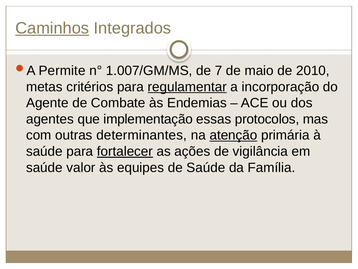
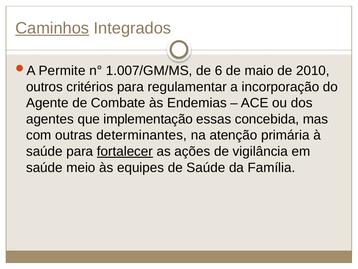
7: 7 -> 6
metas: metas -> outros
regulamentar underline: present -> none
protocolos: protocolos -> concebida
atenção underline: present -> none
valor: valor -> meio
